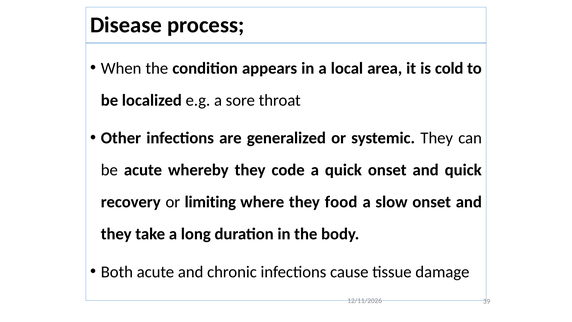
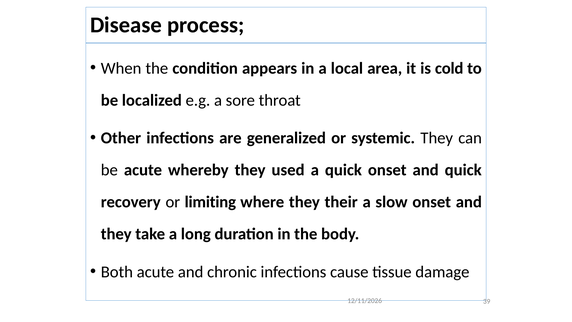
code: code -> used
food: food -> their
